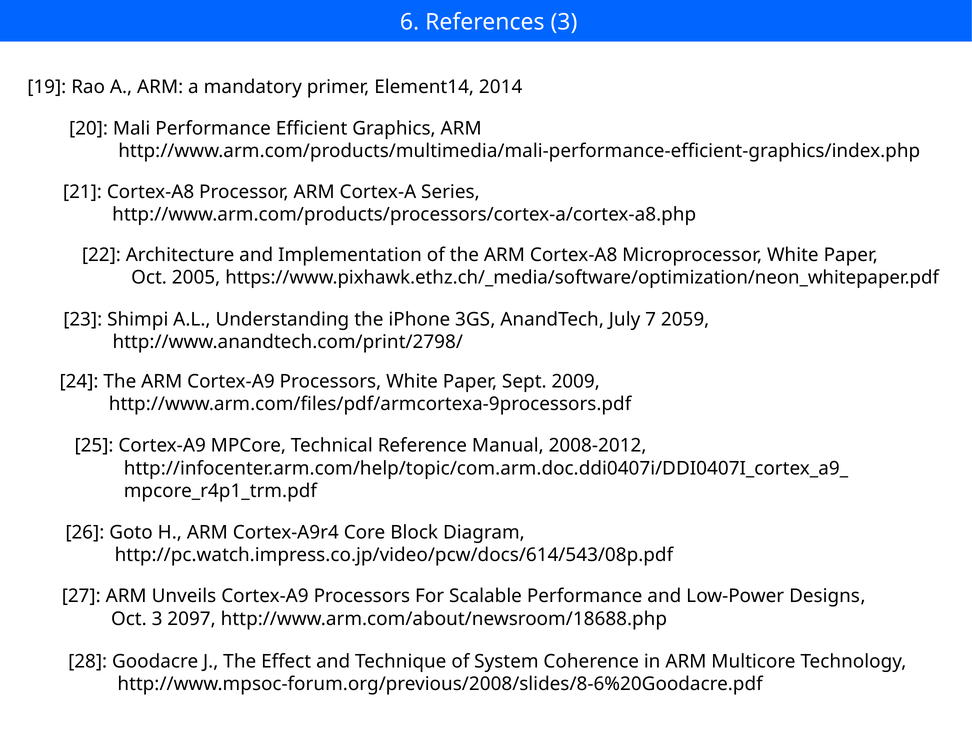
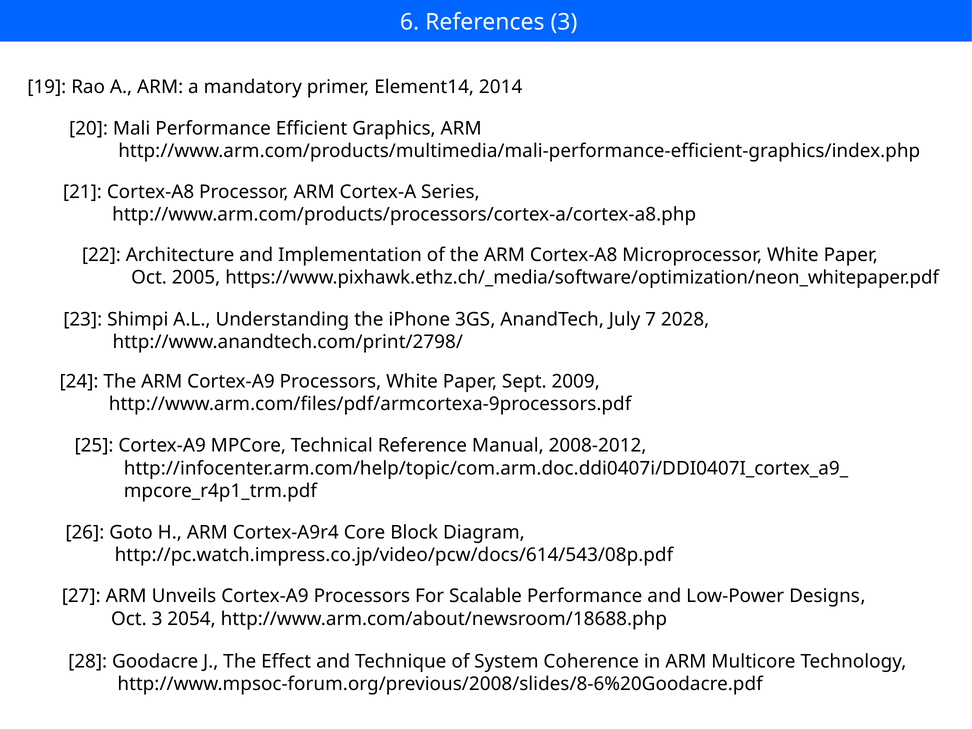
2059: 2059 -> 2028
2097: 2097 -> 2054
